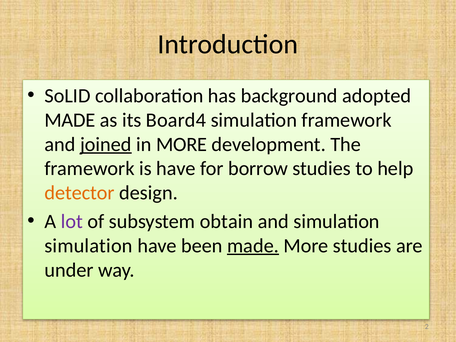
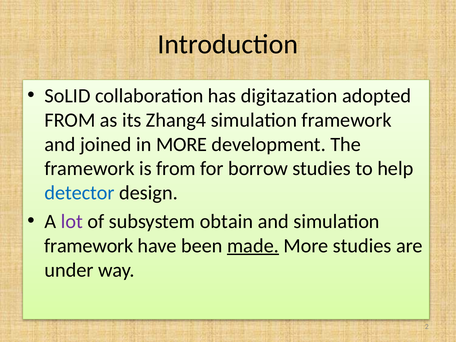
background: background -> digitazation
MADE at (70, 120): MADE -> FROM
Board4: Board4 -> Zhang4
joined underline: present -> none
is have: have -> from
detector colour: orange -> blue
simulation at (89, 246): simulation -> framework
